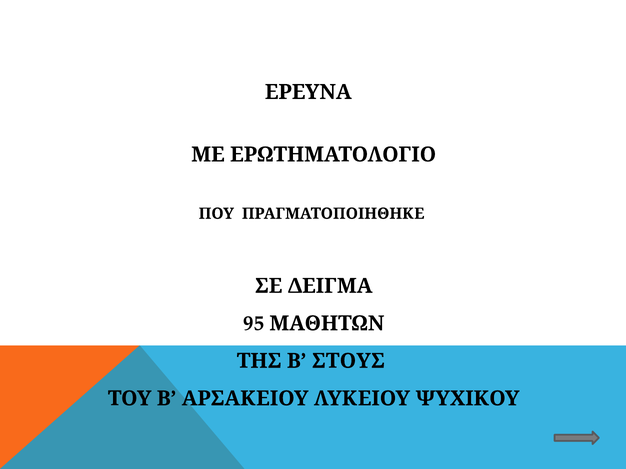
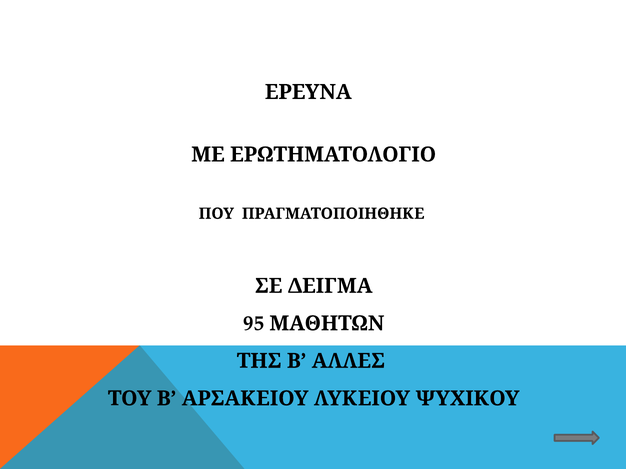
ΣΤΟΥΣ: ΣΤΟΥΣ -> ΑΛΛΕΣ
